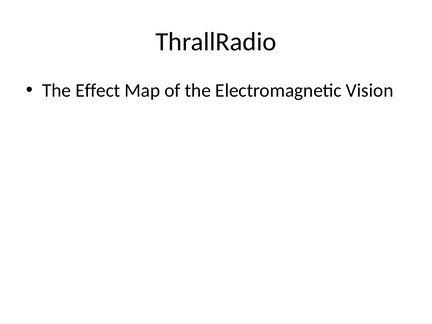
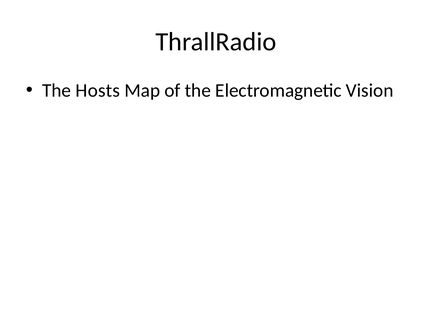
Effect: Effect -> Hosts
